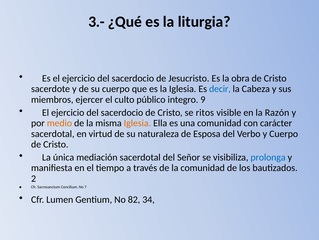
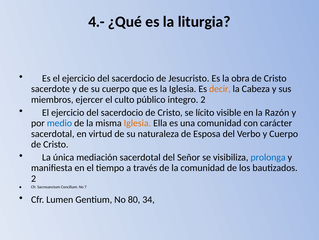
3.-: 3.- -> 4.-
decir colour: blue -> orange
integro 9: 9 -> 2
ritos: ritos -> lícito
medio colour: orange -> blue
82: 82 -> 80
